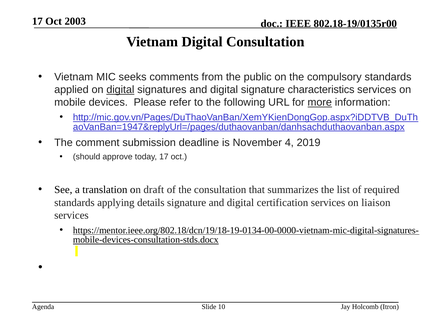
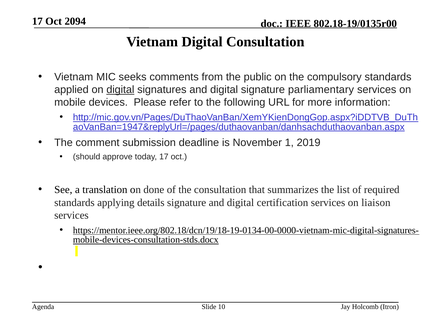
2003: 2003 -> 2094
characteristics: characteristics -> parliamentary
more underline: present -> none
4: 4 -> 1
draft: draft -> done
